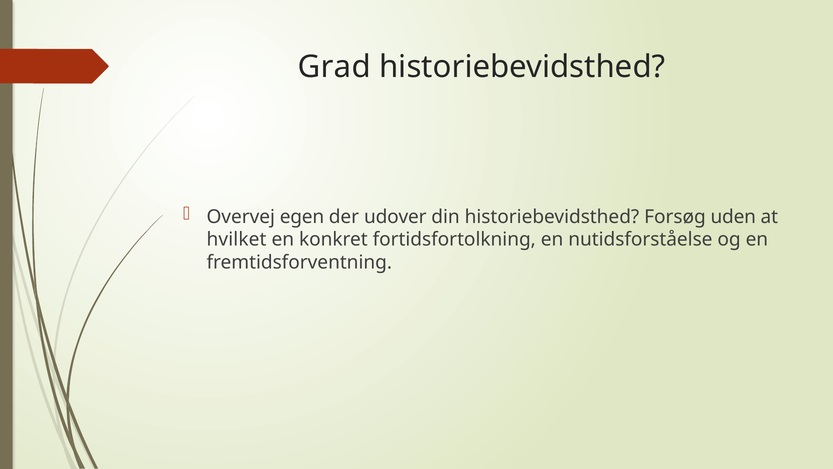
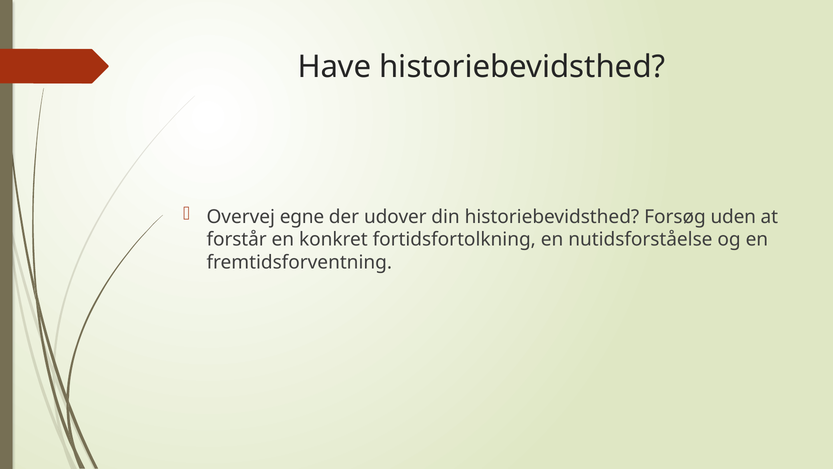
Grad: Grad -> Have
egen: egen -> egne
hvilket: hvilket -> forstår
